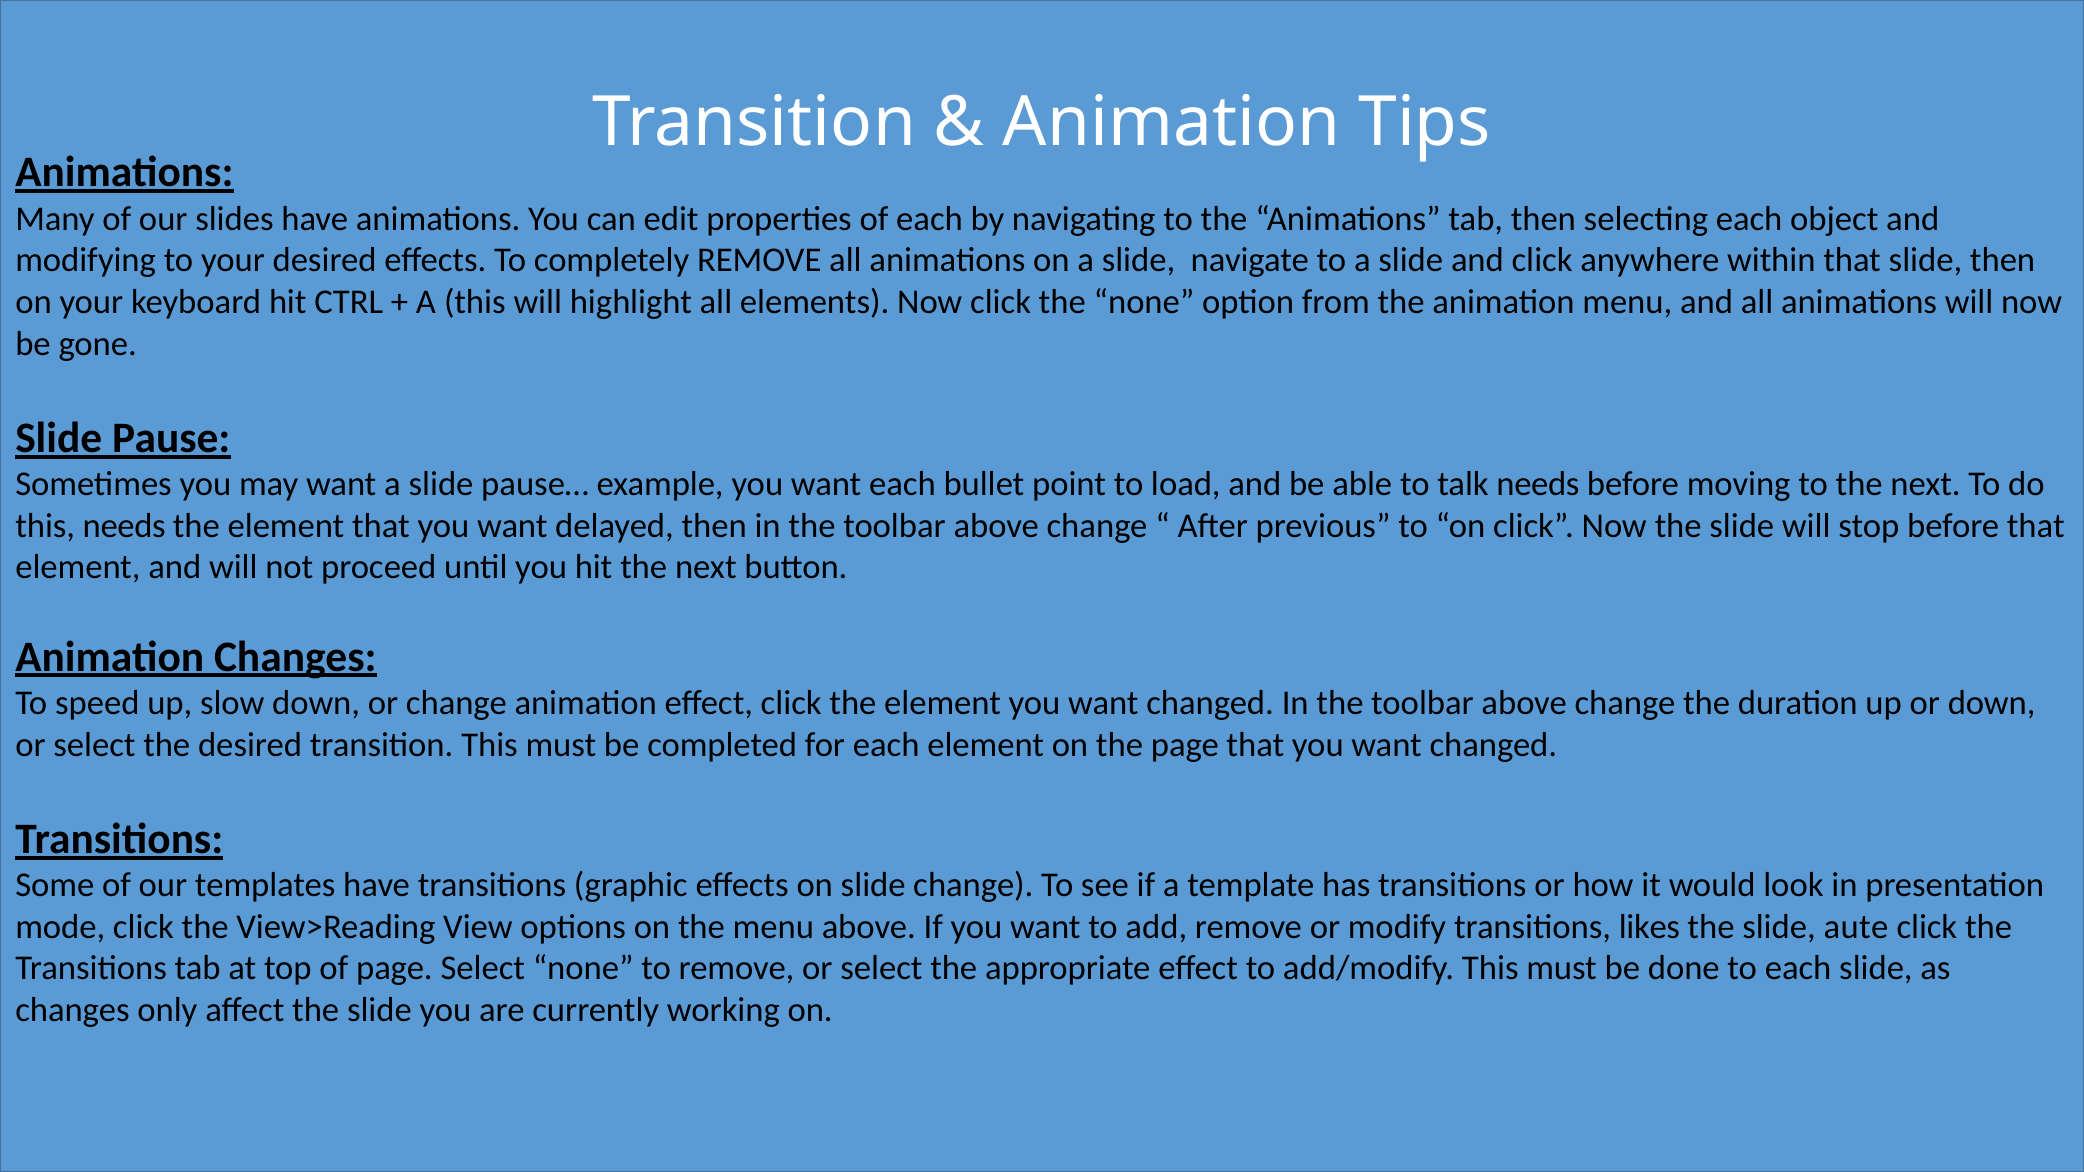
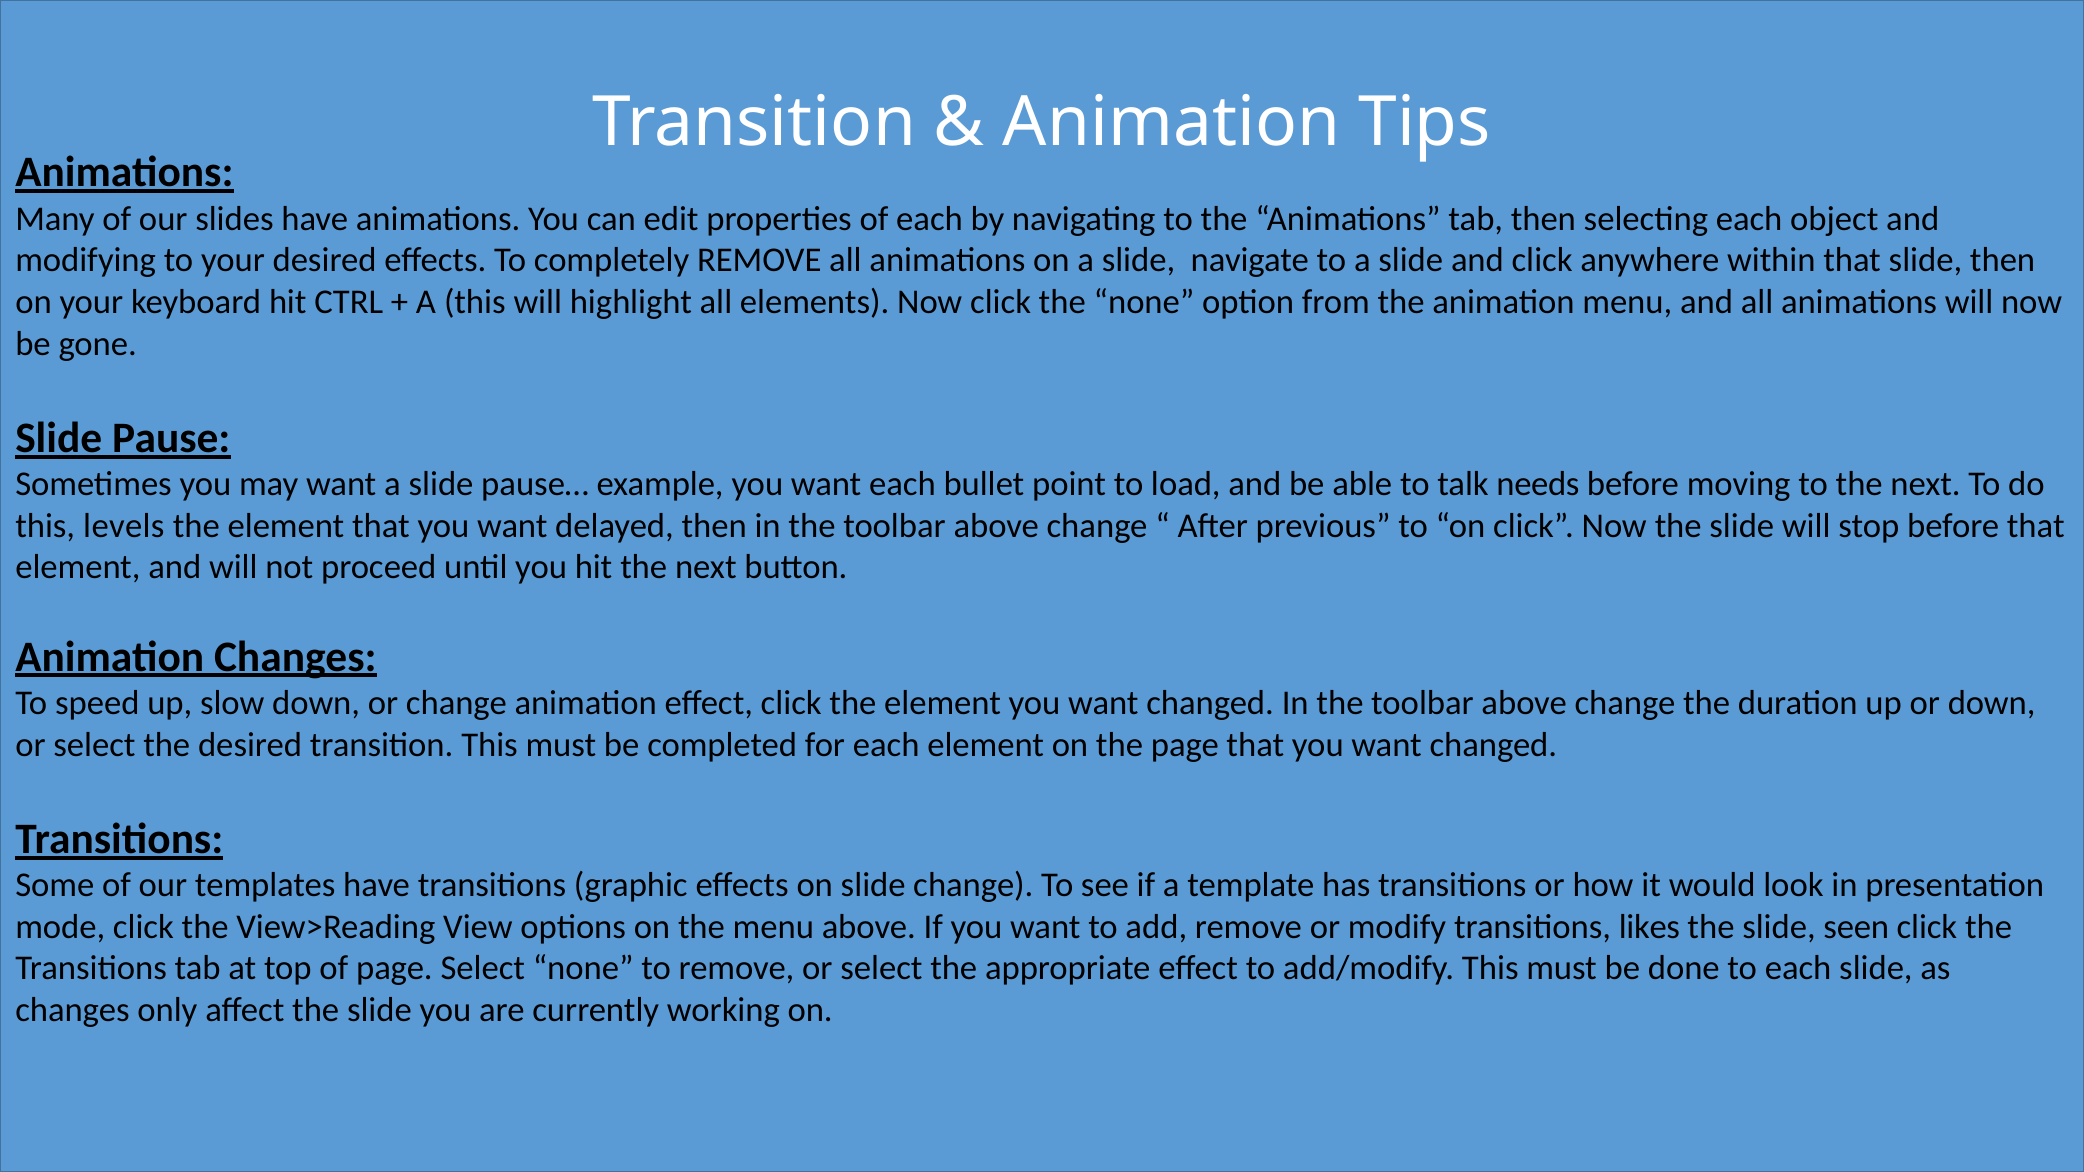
this needs: needs -> levels
aute: aute -> seen
